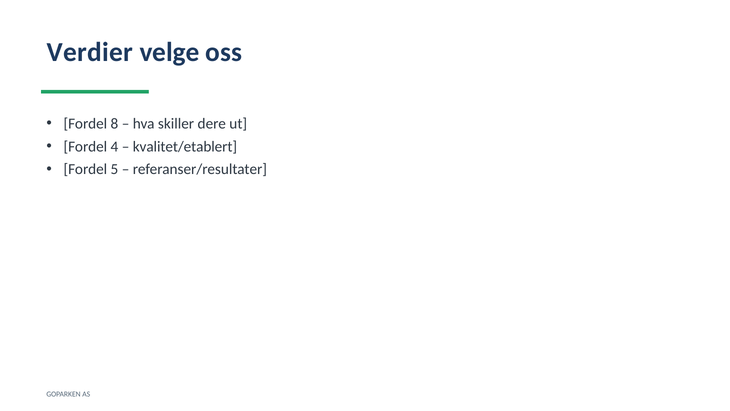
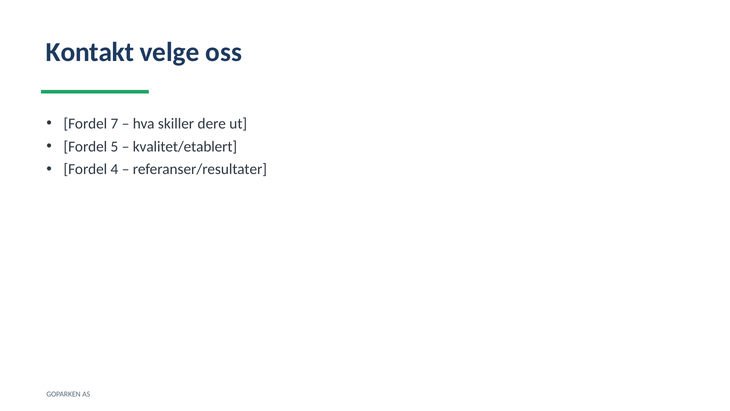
Verdier: Verdier -> Kontakt
8: 8 -> 7
4: 4 -> 5
5: 5 -> 4
